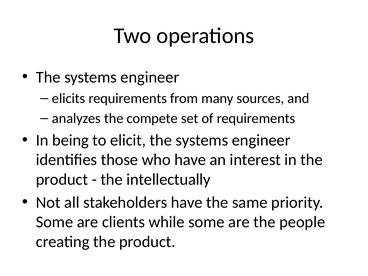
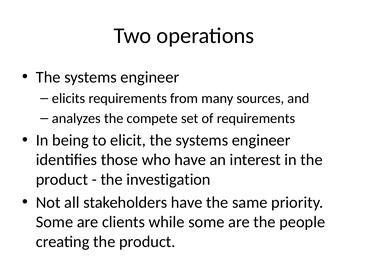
intellectually: intellectually -> investigation
